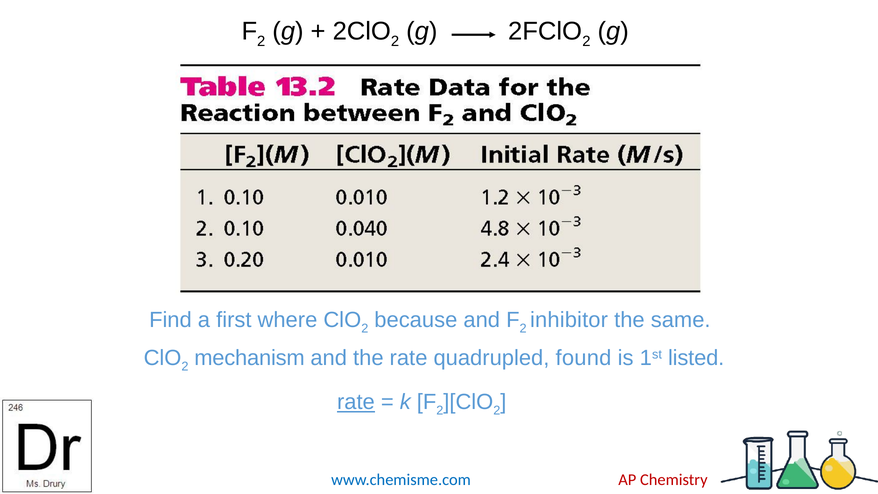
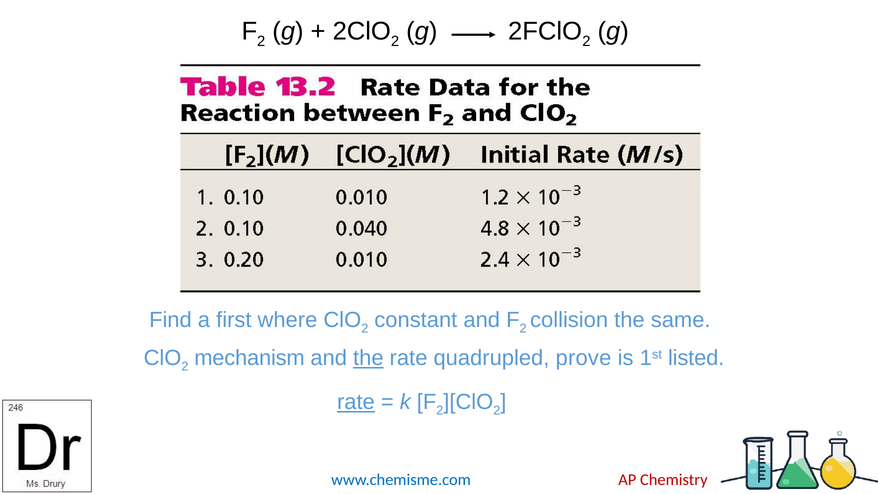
because: because -> constant
inhibitor: inhibitor -> collision
the at (368, 358) underline: none -> present
found: found -> prove
